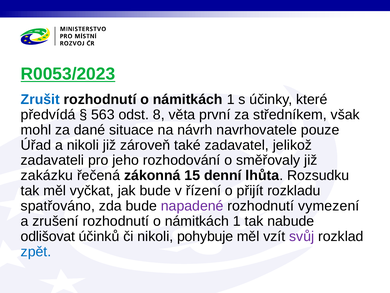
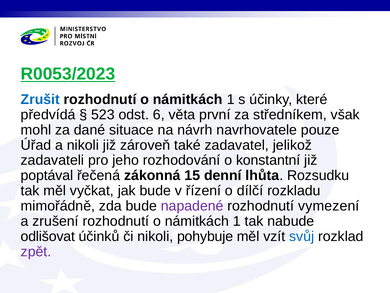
563: 563 -> 523
8: 8 -> 6
směřovaly: směřovaly -> konstantní
zakázku: zakázku -> poptával
přijít: přijít -> dílčí
spatřováno: spatřováno -> mimořádně
svůj colour: purple -> blue
zpět colour: blue -> purple
